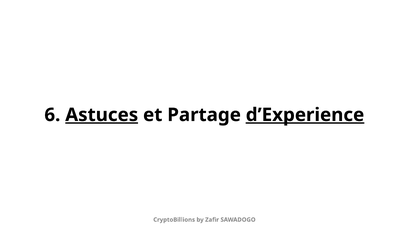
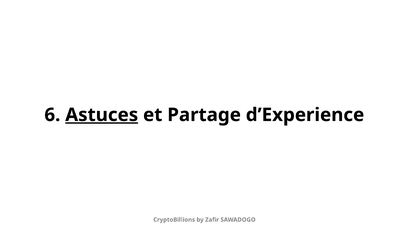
d’Experience underline: present -> none
